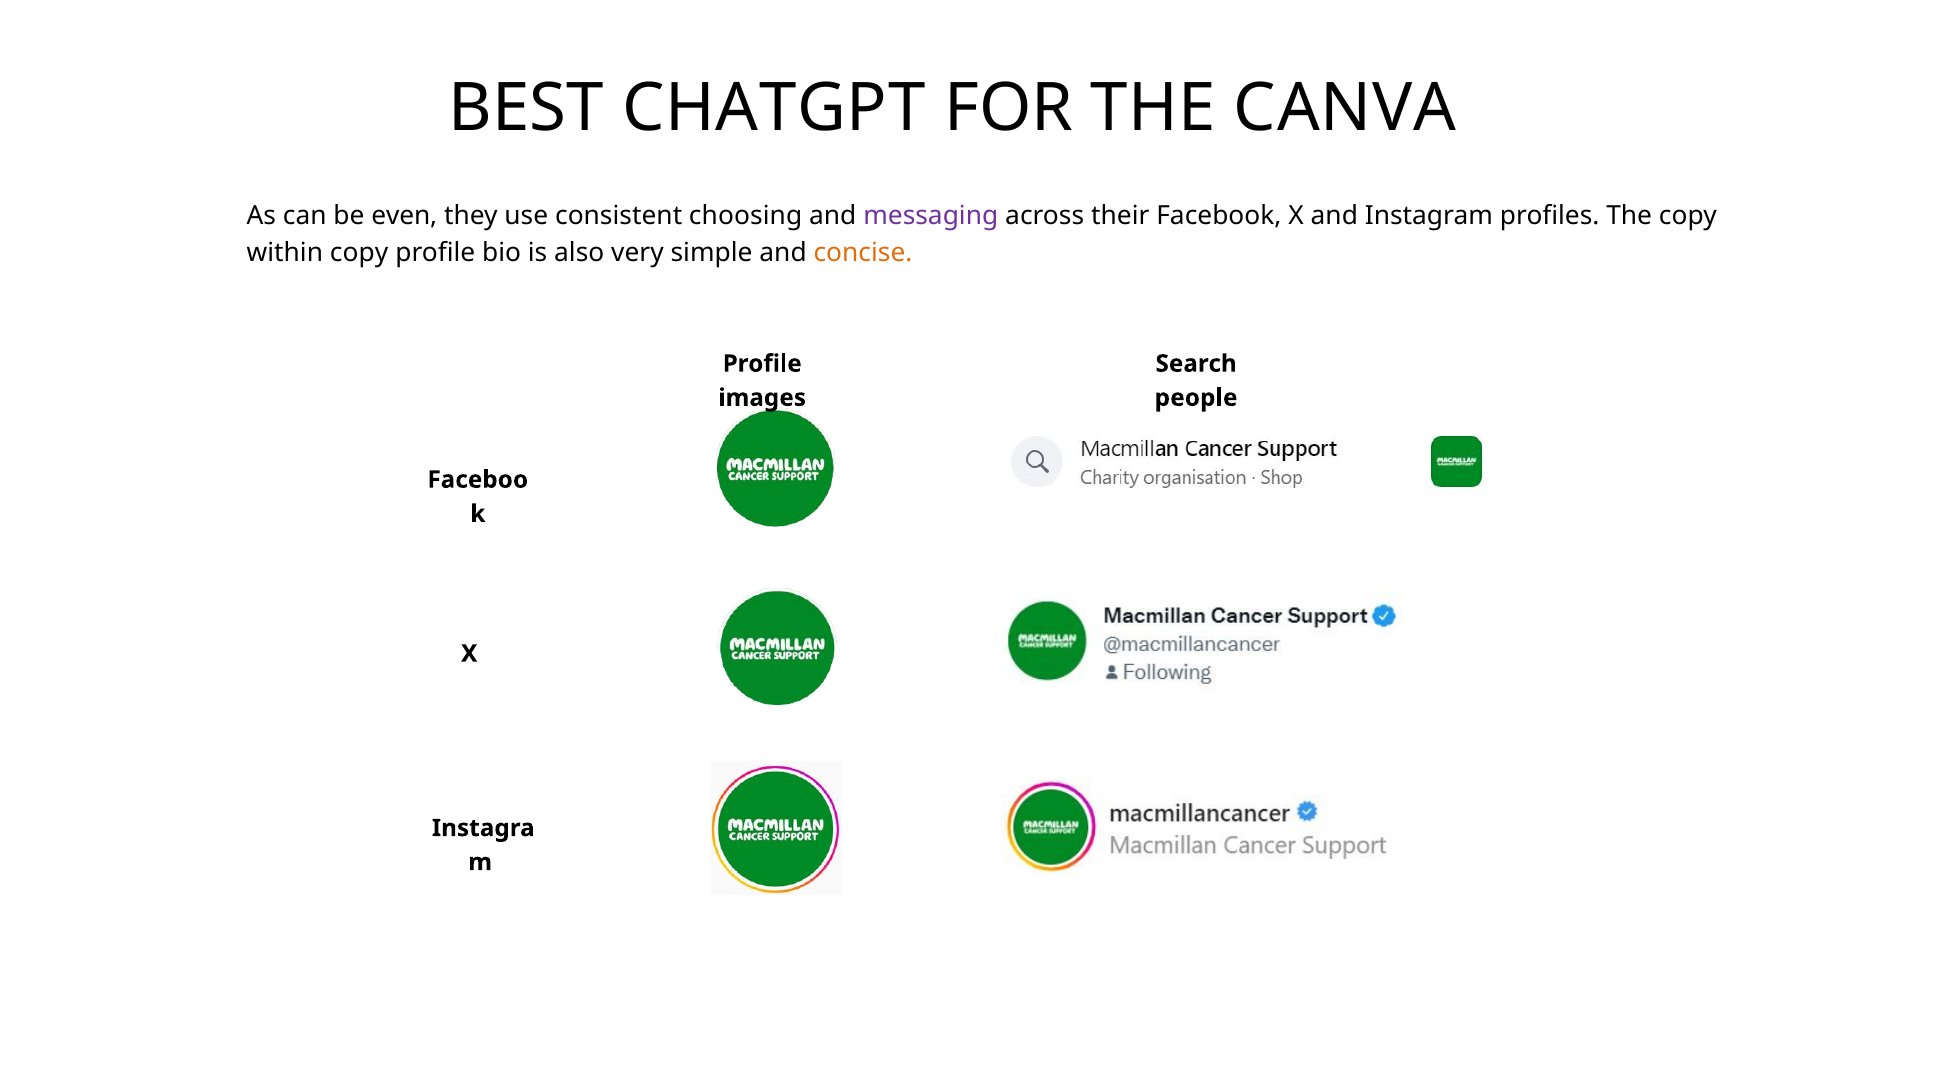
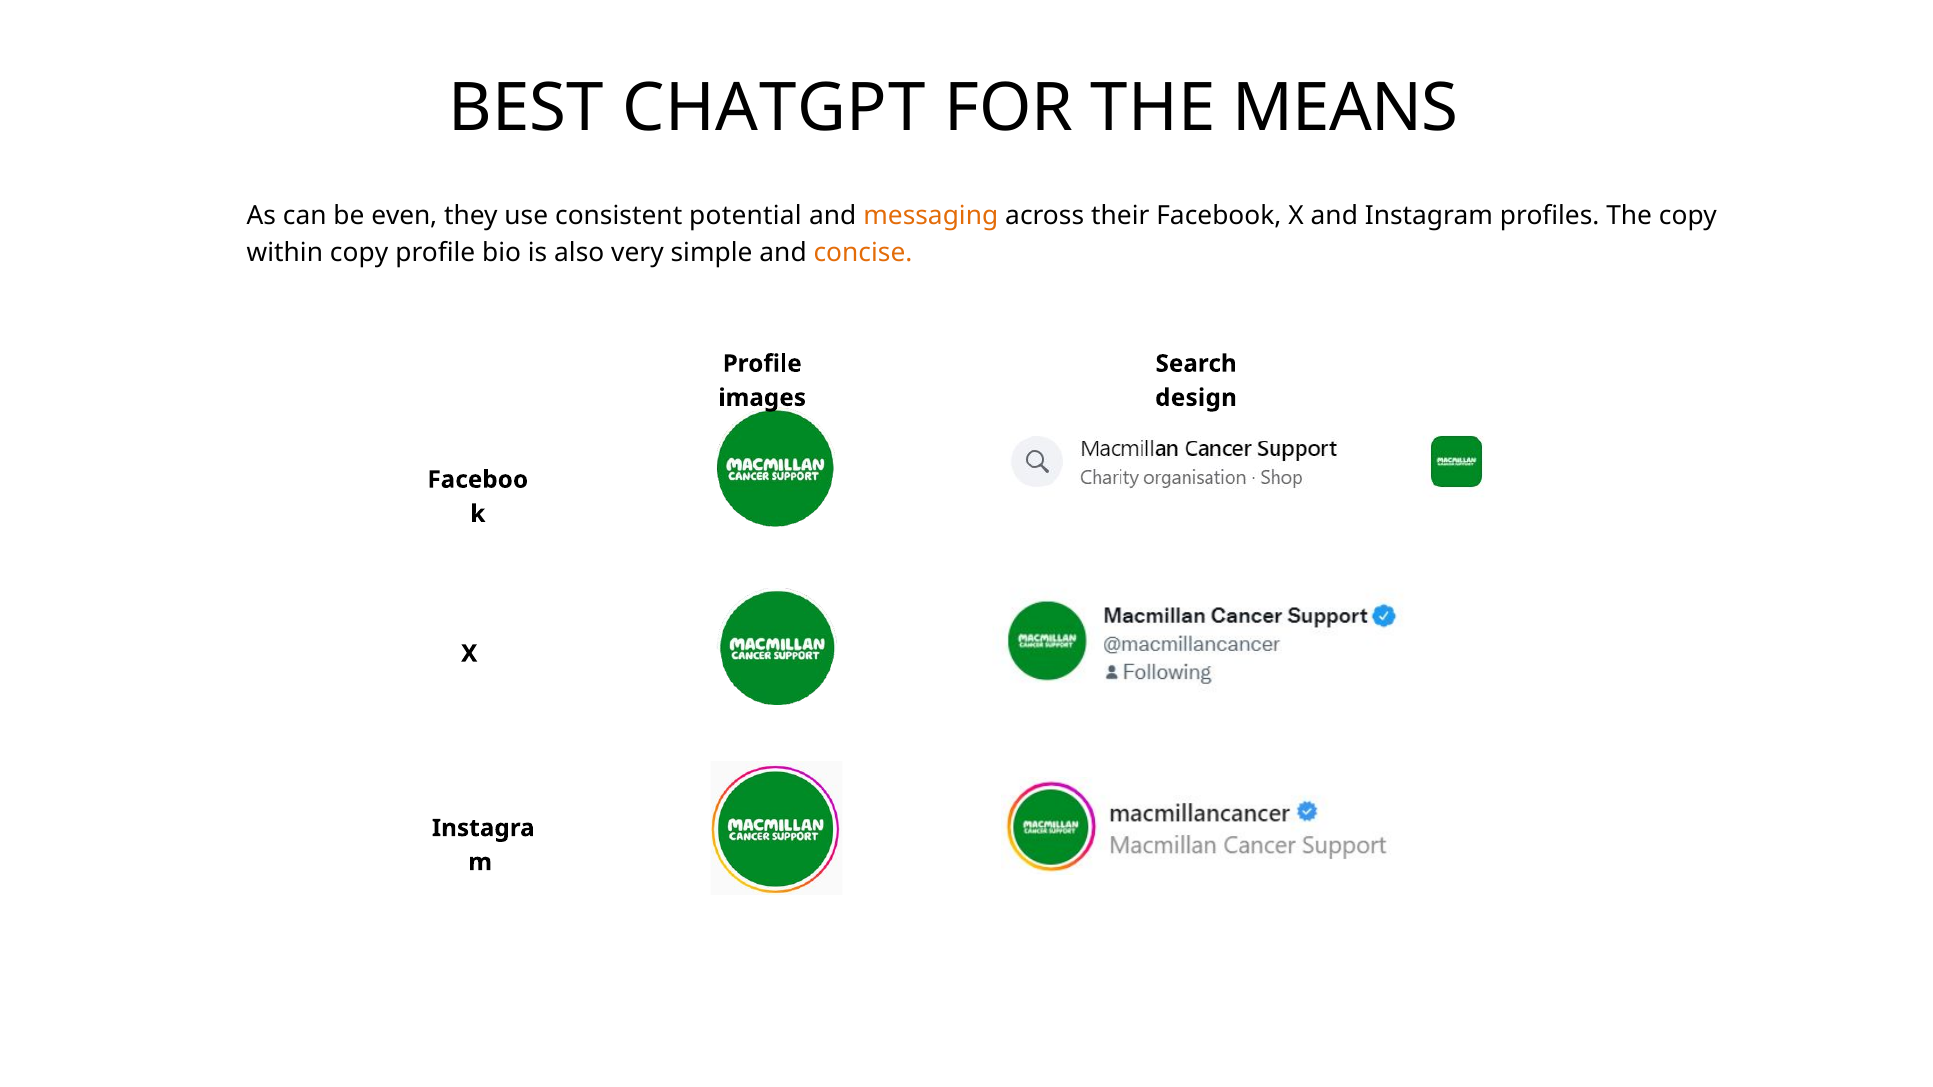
CANVA: CANVA -> MEANS
consistent choosing: choosing -> potential
messaging colour: purple -> orange
people at (1196, 398): people -> design
